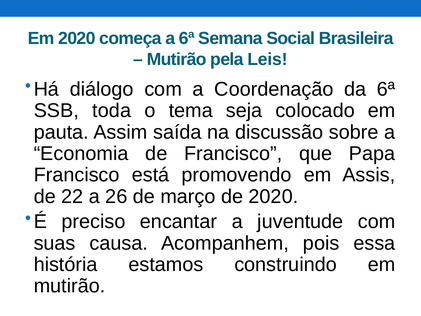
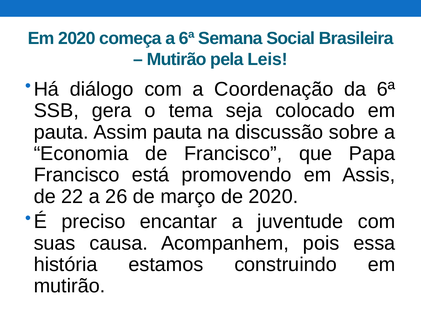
toda: toda -> gera
Assim saída: saída -> pauta
